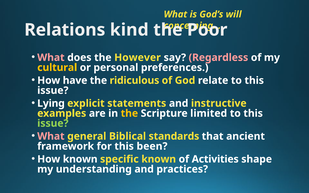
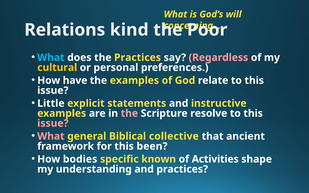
What at (51, 58) colour: pink -> light blue
the However: However -> Practices
the ridiculous: ridiculous -> examples
Lying: Lying -> Little
the at (129, 113) colour: yellow -> pink
limited: limited -> resolve
issue at (53, 123) colour: light green -> pink
standards: standards -> collective
How known: known -> bodies
